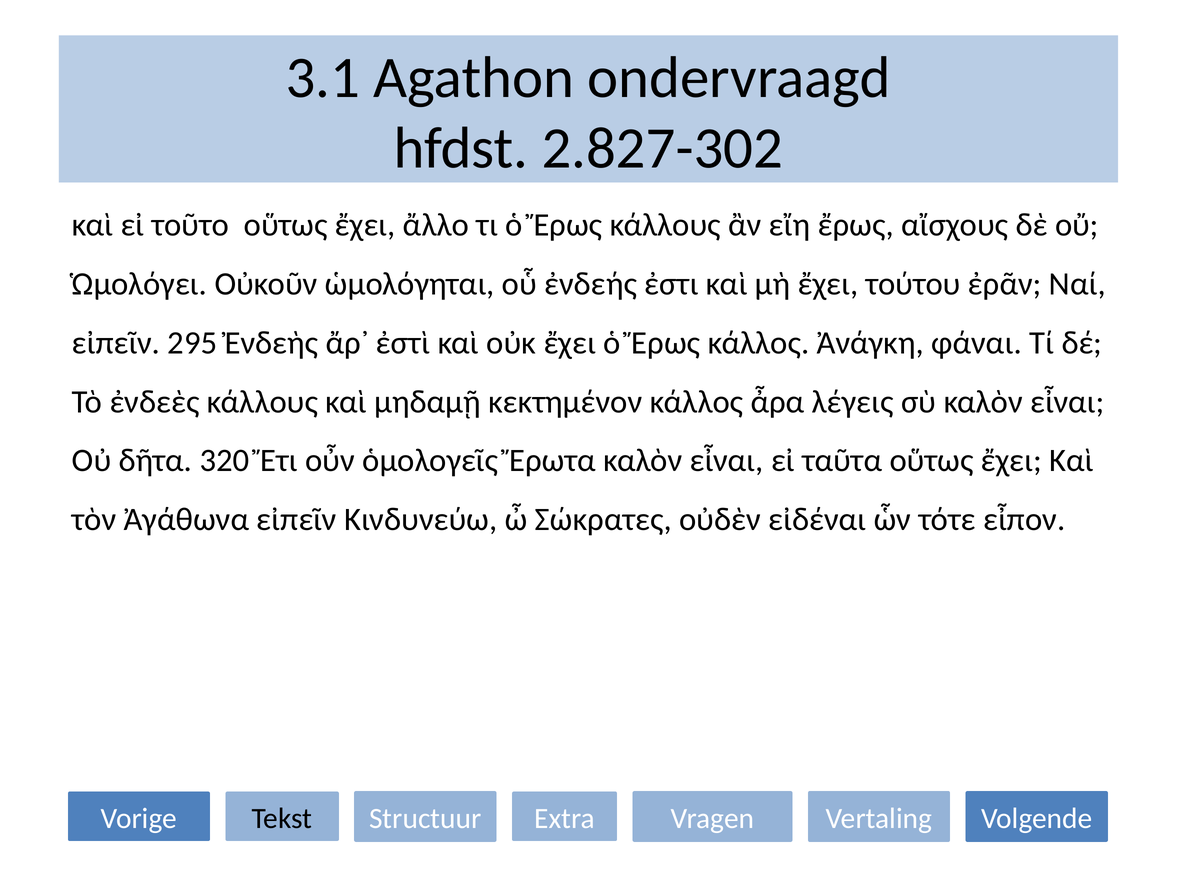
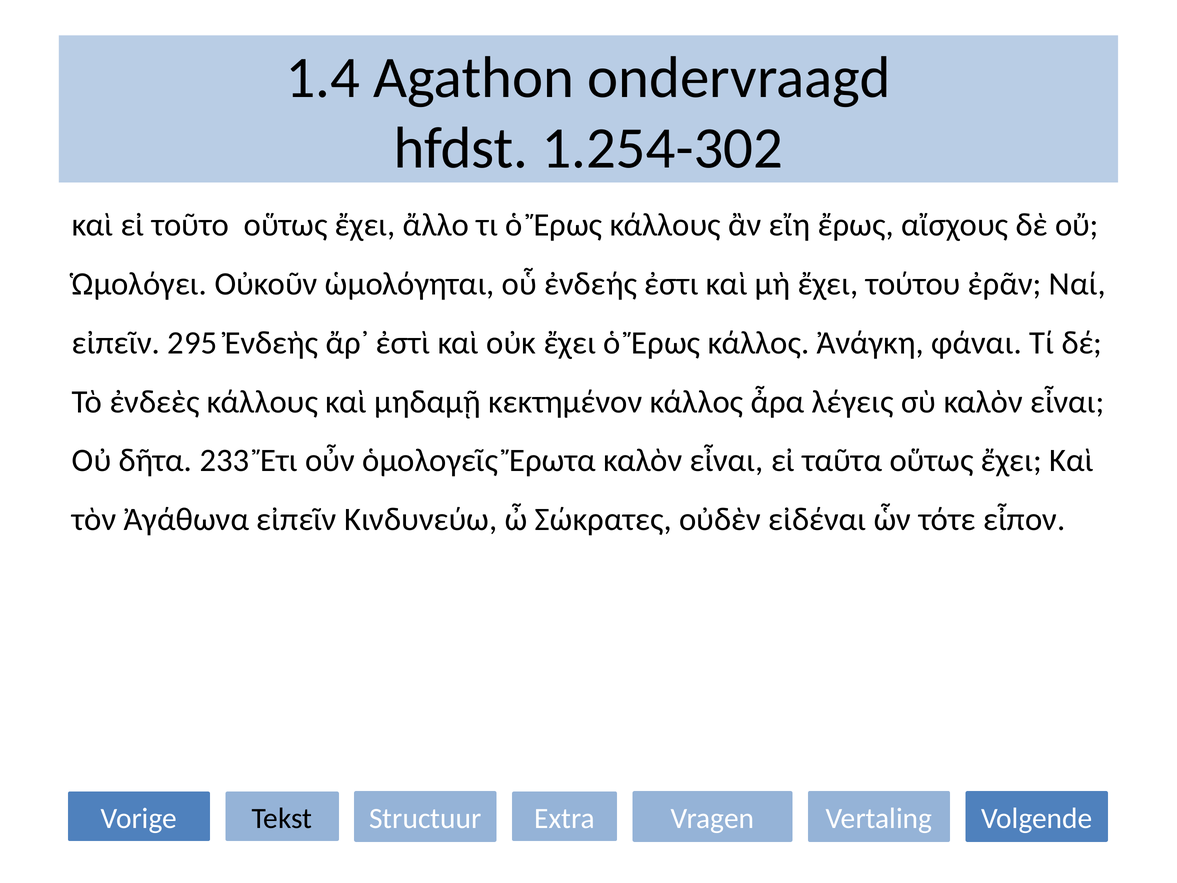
3.1: 3.1 -> 1.4
2.827-302: 2.827-302 -> 1.254-302
320: 320 -> 233
